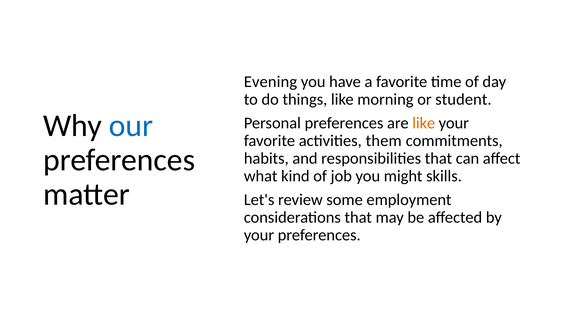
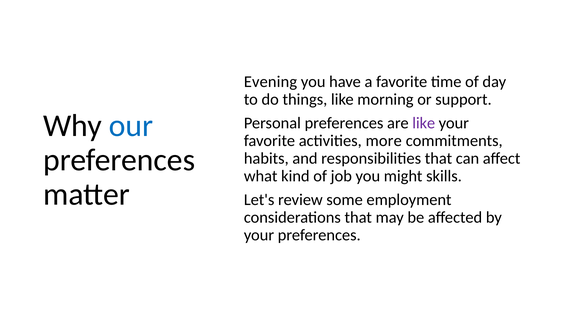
student: student -> support
like at (424, 123) colour: orange -> purple
them: them -> more
